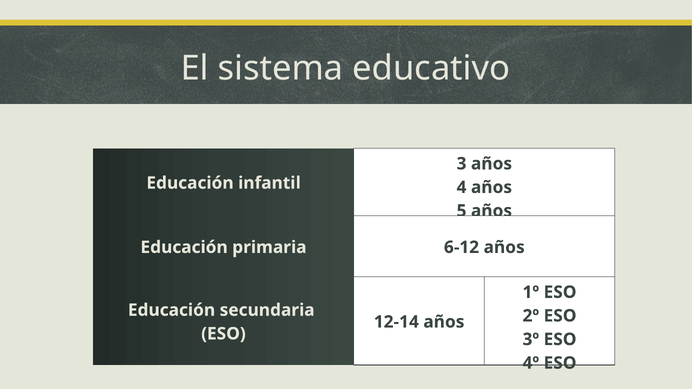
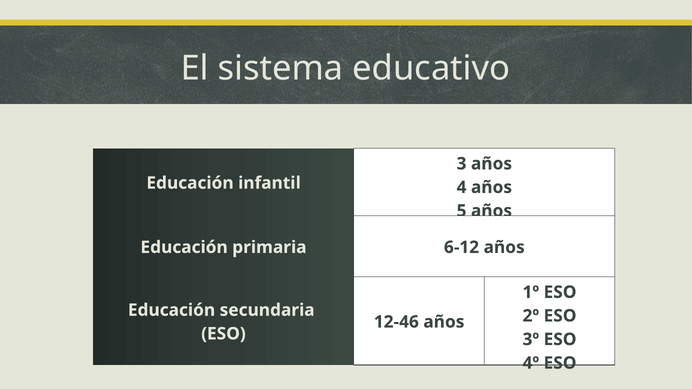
12-14: 12-14 -> 12-46
